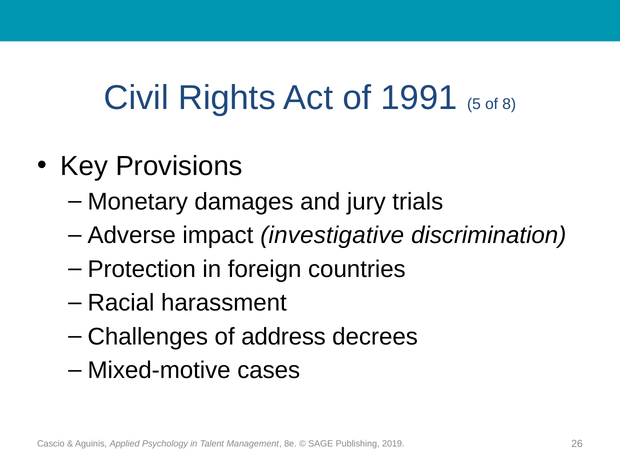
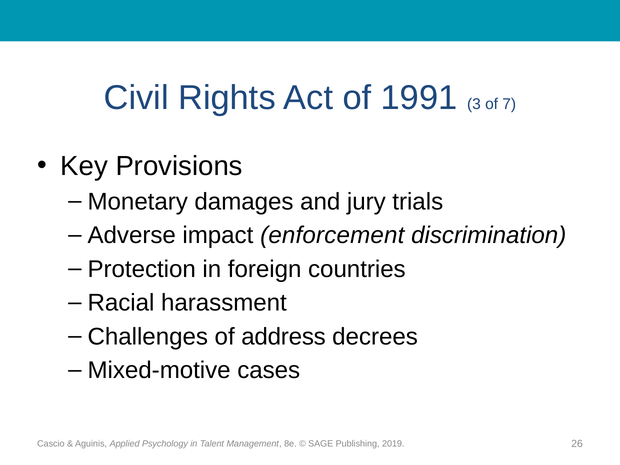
5: 5 -> 3
8: 8 -> 7
investigative: investigative -> enforcement
